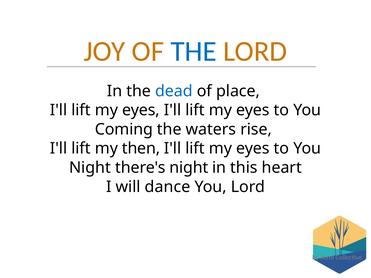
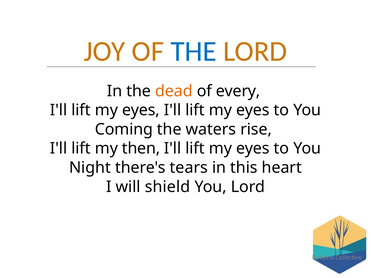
dead colour: blue -> orange
place: place -> every
there's night: night -> tears
dance: dance -> shield
